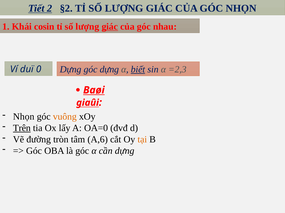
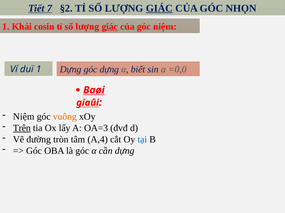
2: 2 -> 7
GIÁC at (159, 8) underline: none -> present
góc nhau: nhau -> niệm
biết underline: present -> none
=2,3: =2,3 -> =0,0
duï 0: 0 -> 1
Nhọn at (24, 117): Nhọn -> Niệm
OA=0: OA=0 -> OA=3
A,6: A,6 -> A,4
tại colour: orange -> blue
